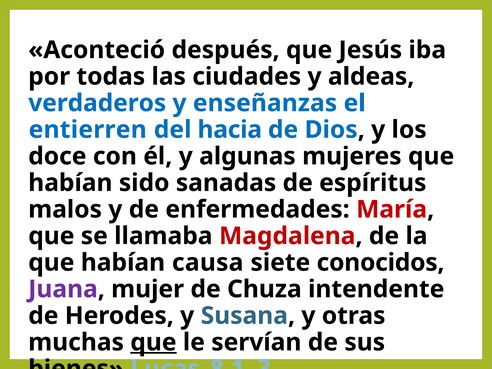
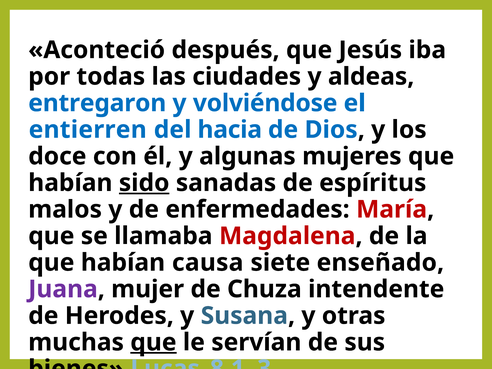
verdaderos: verdaderos -> entregaron
enseñanzas: enseñanzas -> volviéndose
sido underline: none -> present
conocidos: conocidos -> enseñado
